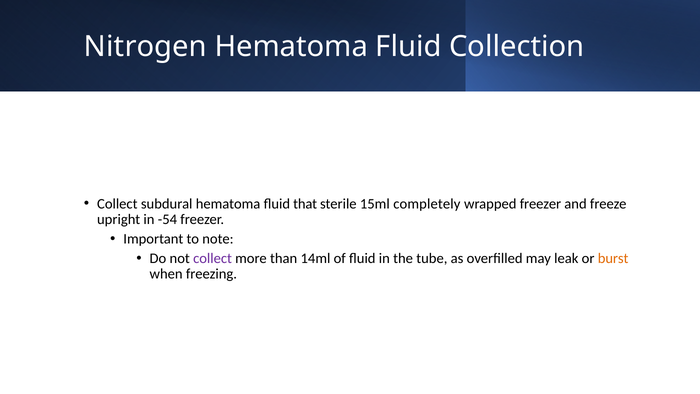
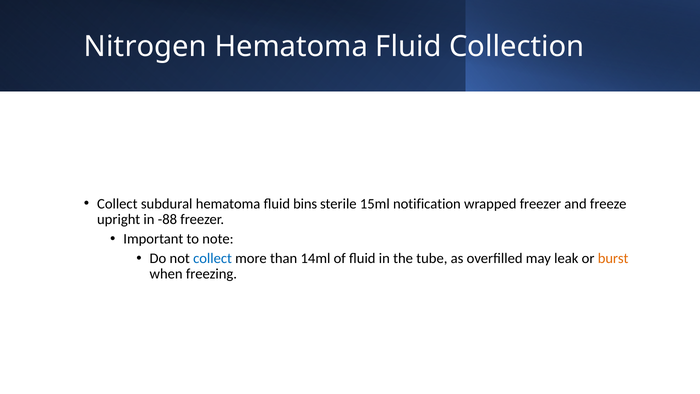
that: that -> bins
completely: completely -> notification
-54: -54 -> -88
collect at (213, 258) colour: purple -> blue
